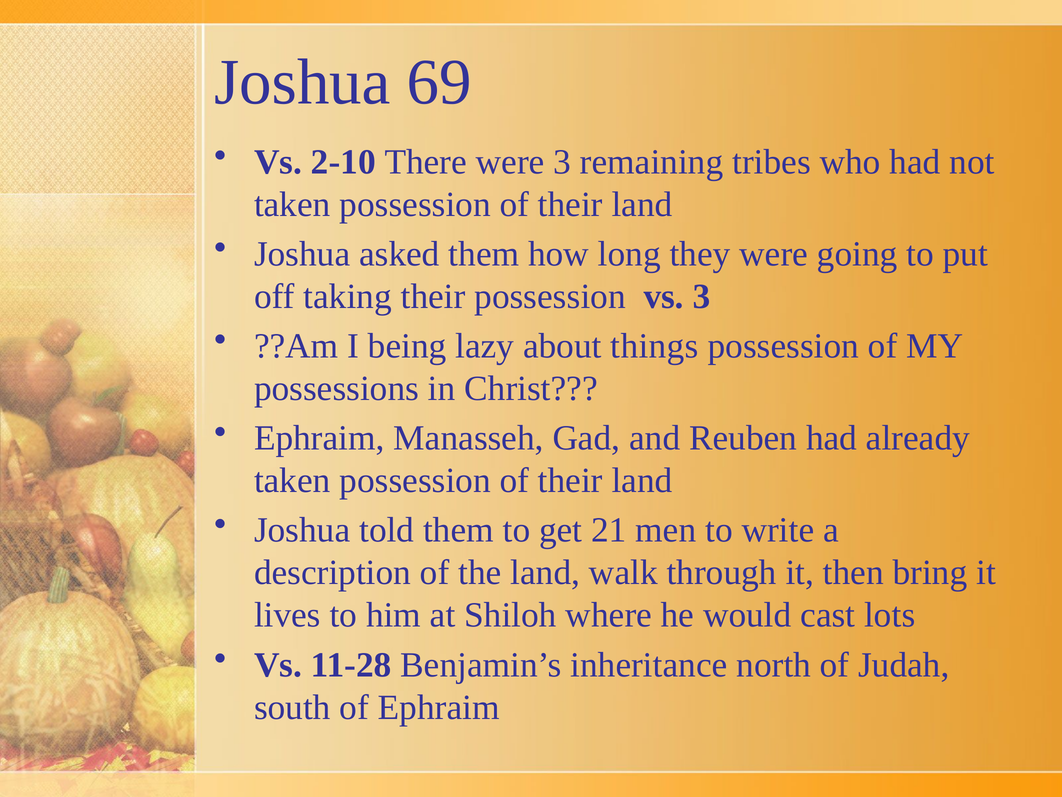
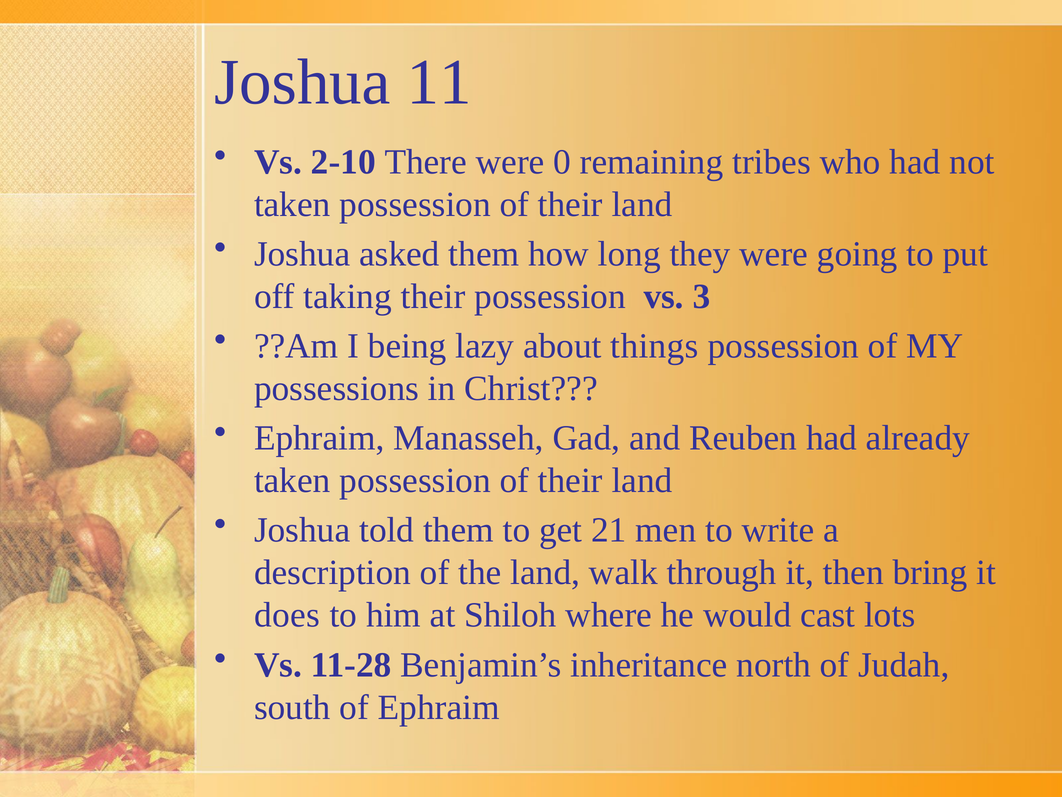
69: 69 -> 11
were 3: 3 -> 0
lives: lives -> does
